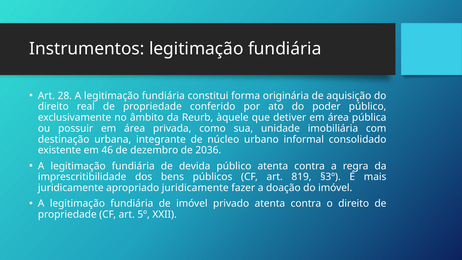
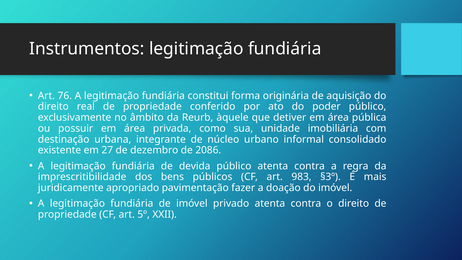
28: 28 -> 76
46: 46 -> 27
2036: 2036 -> 2086
819: 819 -> 983
apropriado juridicamente: juridicamente -> pavimentação
